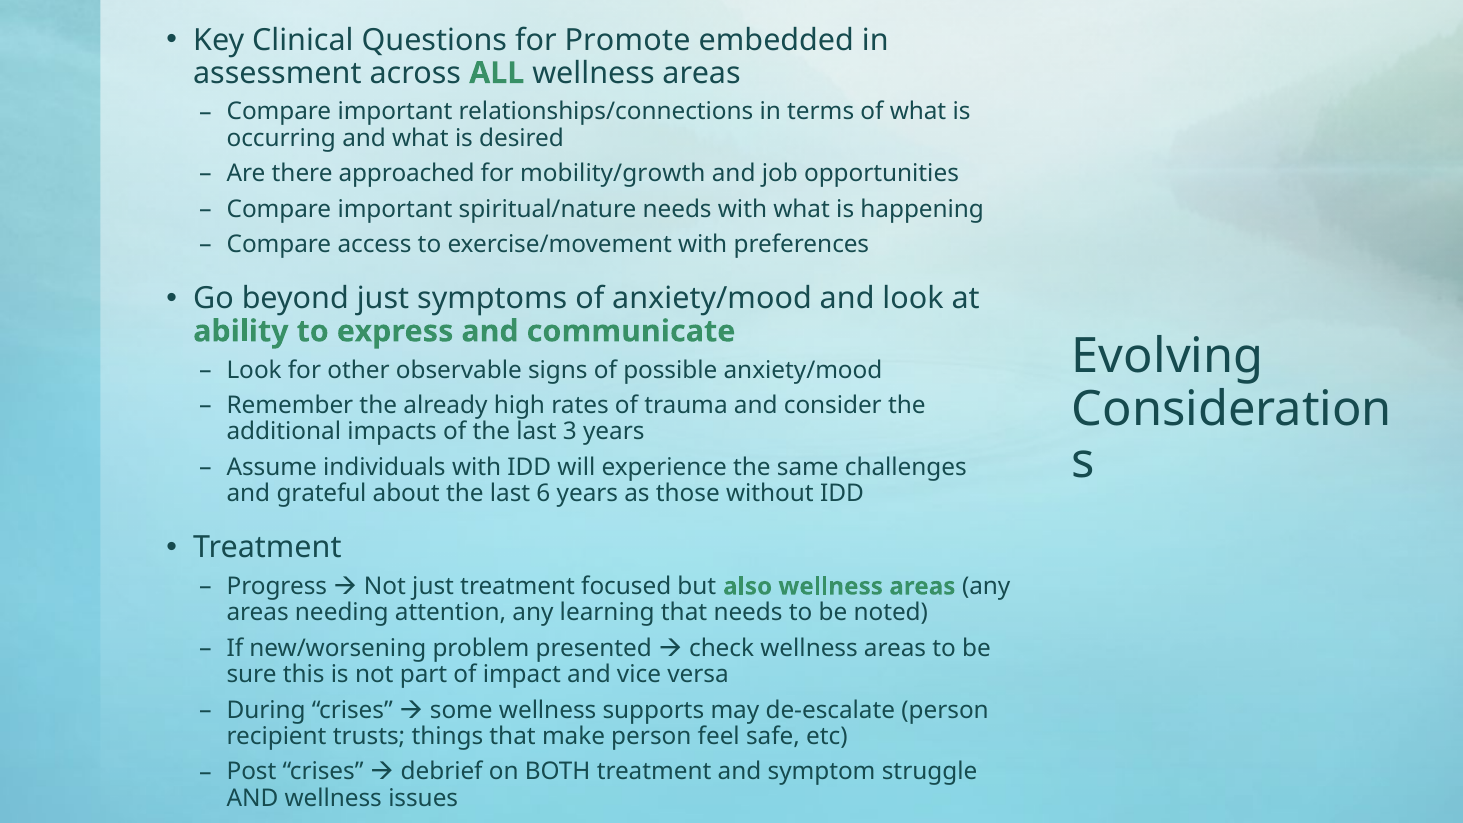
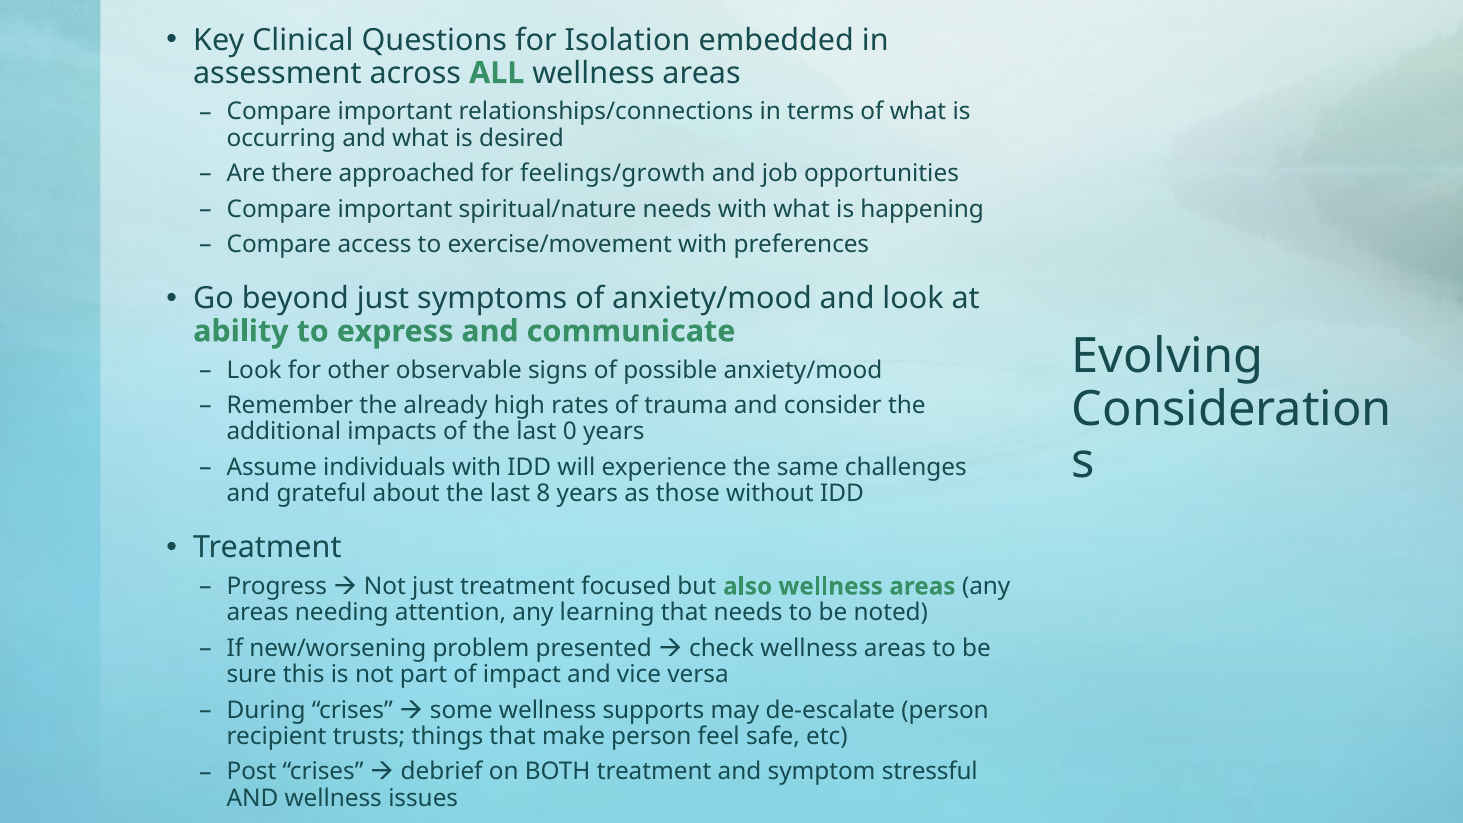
Promote: Promote -> Isolation
mobility/growth: mobility/growth -> feelings/growth
3: 3 -> 0
6: 6 -> 8
struggle: struggle -> stressful
